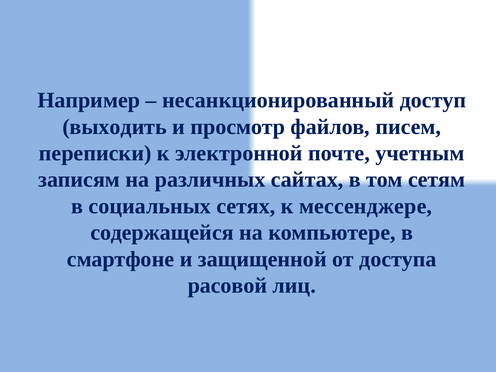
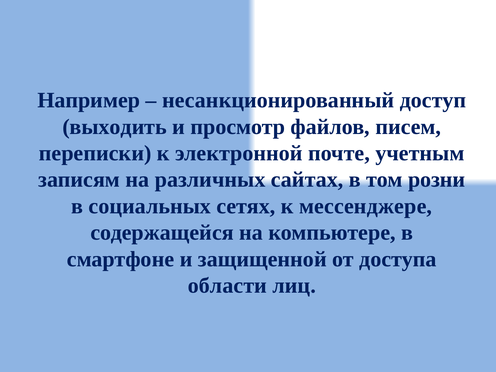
сетям: сетям -> розни
расовой: расовой -> области
